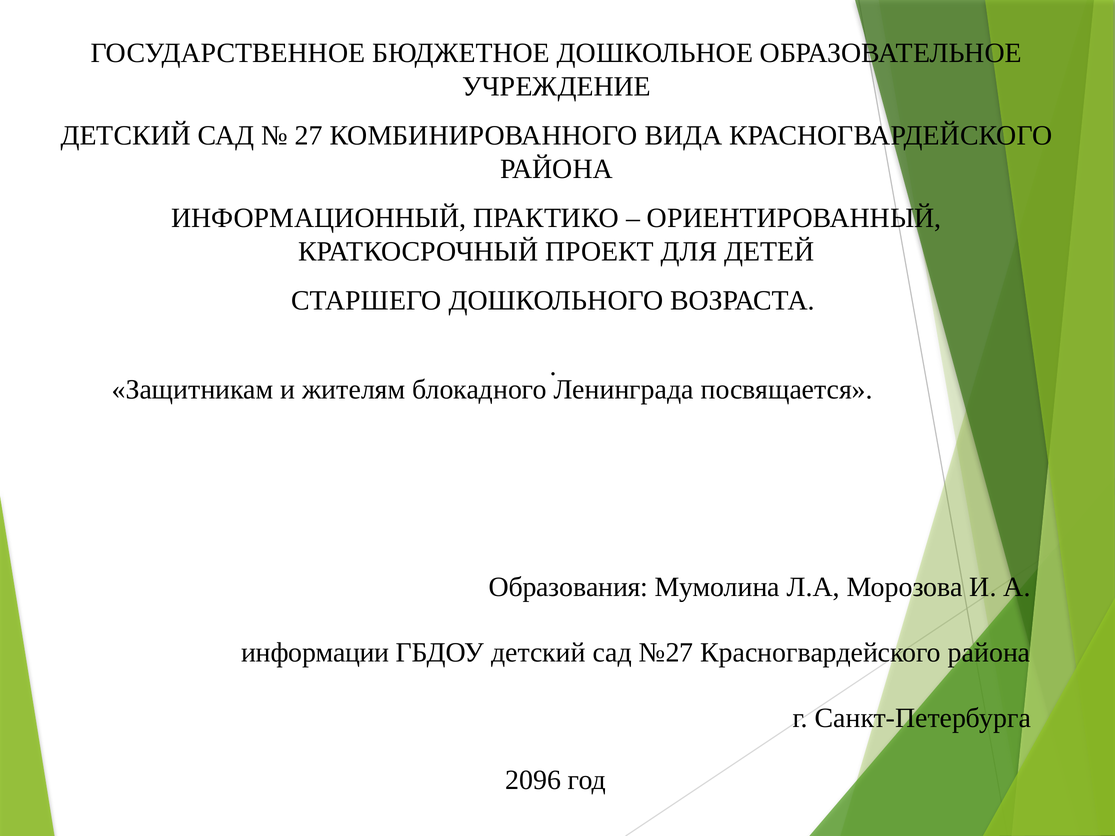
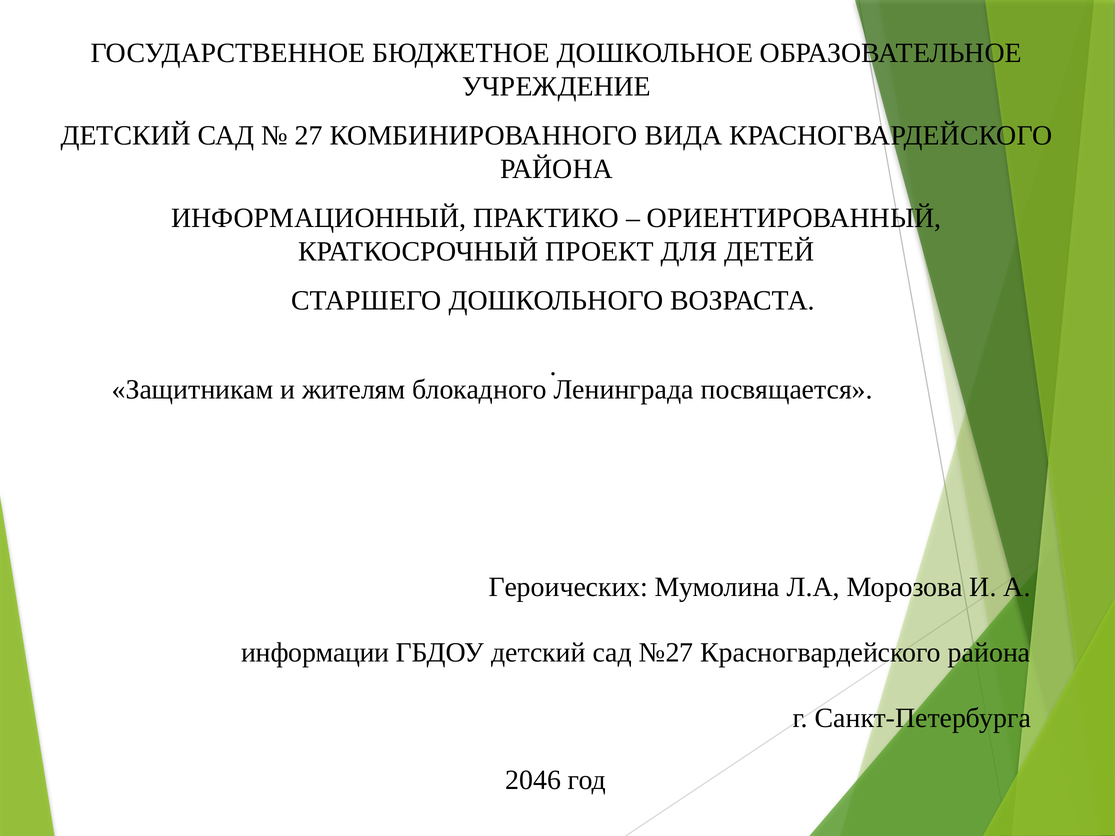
Образования: Образования -> Героических
2096: 2096 -> 2046
